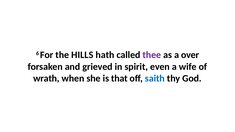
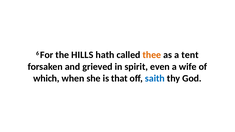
thee colour: purple -> orange
over: over -> tent
wrath: wrath -> which
